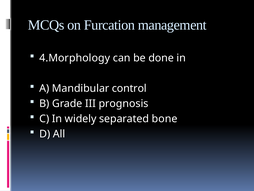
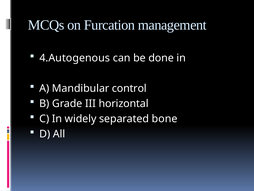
4.Morphology: 4.Morphology -> 4.Autogenous
prognosis: prognosis -> horizontal
